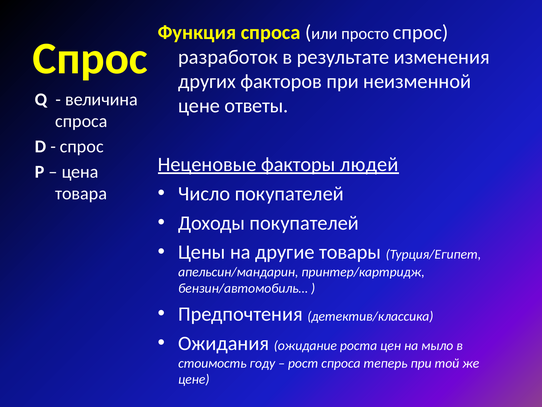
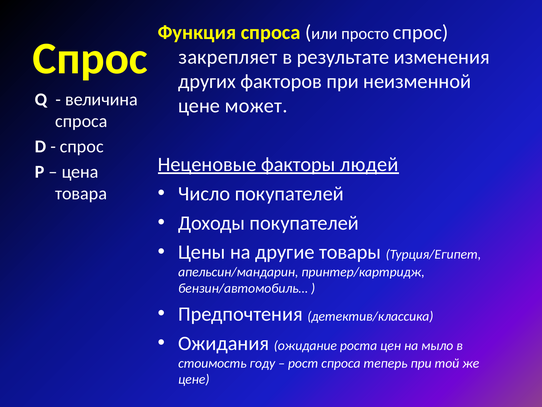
разработок: разработок -> закрепляет
ответы: ответы -> может
